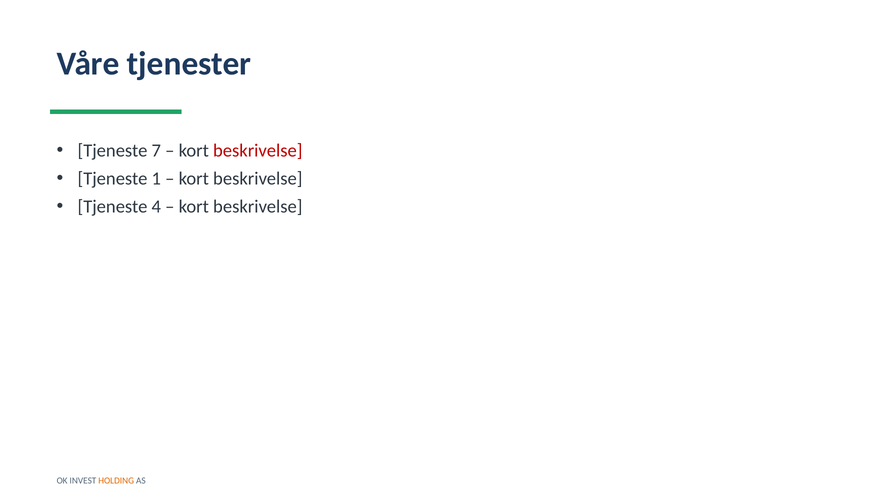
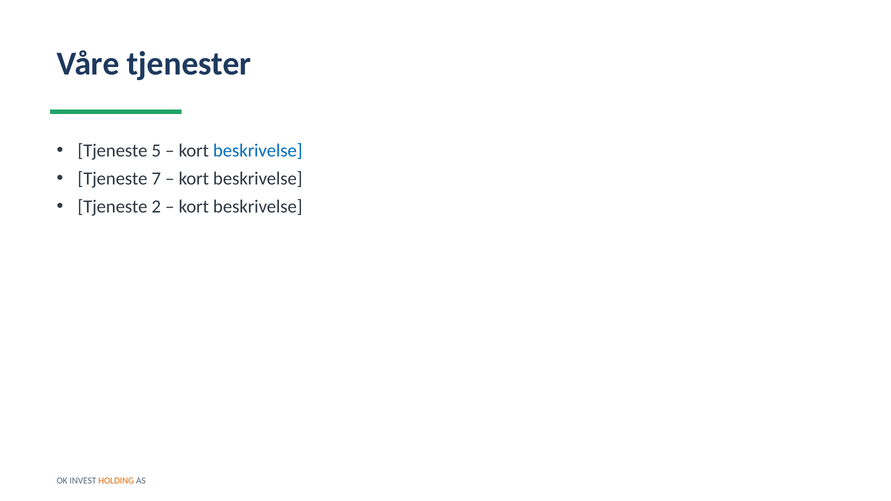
7: 7 -> 5
beskrivelse at (258, 151) colour: red -> blue
1: 1 -> 7
4: 4 -> 2
